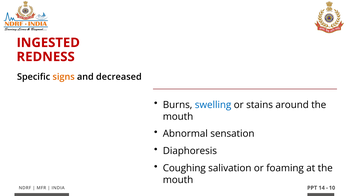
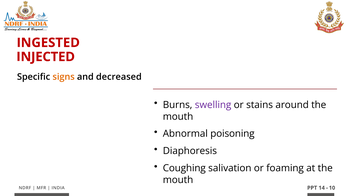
REDNESS: REDNESS -> INJECTED
swelling colour: blue -> purple
sensation: sensation -> poisoning
